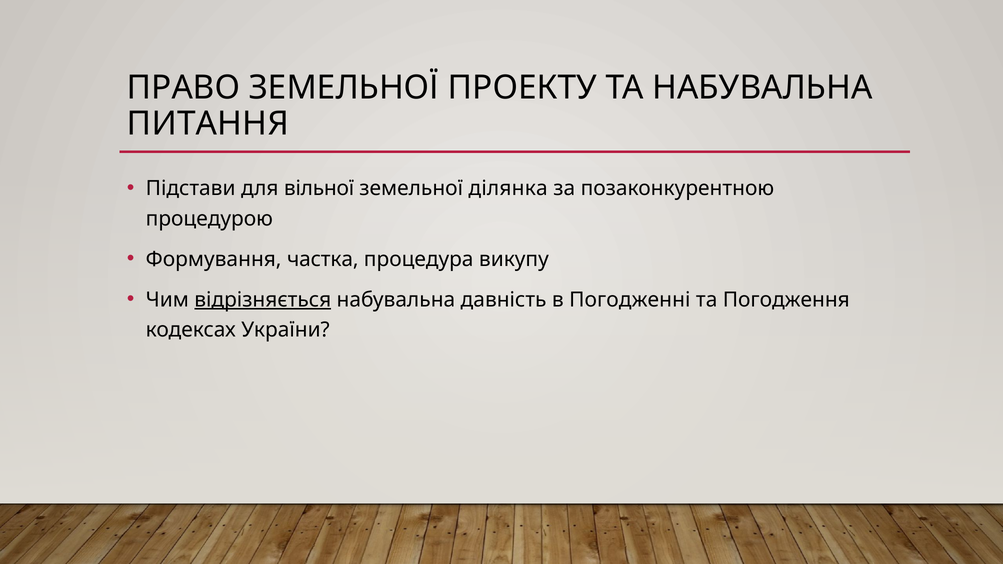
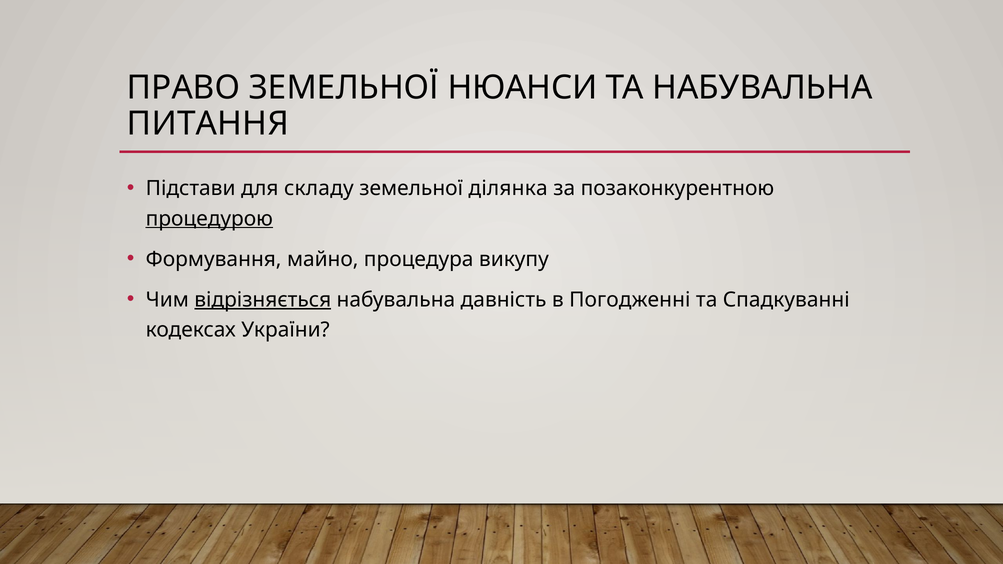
ПРОЕКТУ: ПРОЕКТУ -> НЮАНСИ
вільної: вільної -> складу
процедурою underline: none -> present
частка: частка -> майно
Погодження: Погодження -> Спадкуванні
